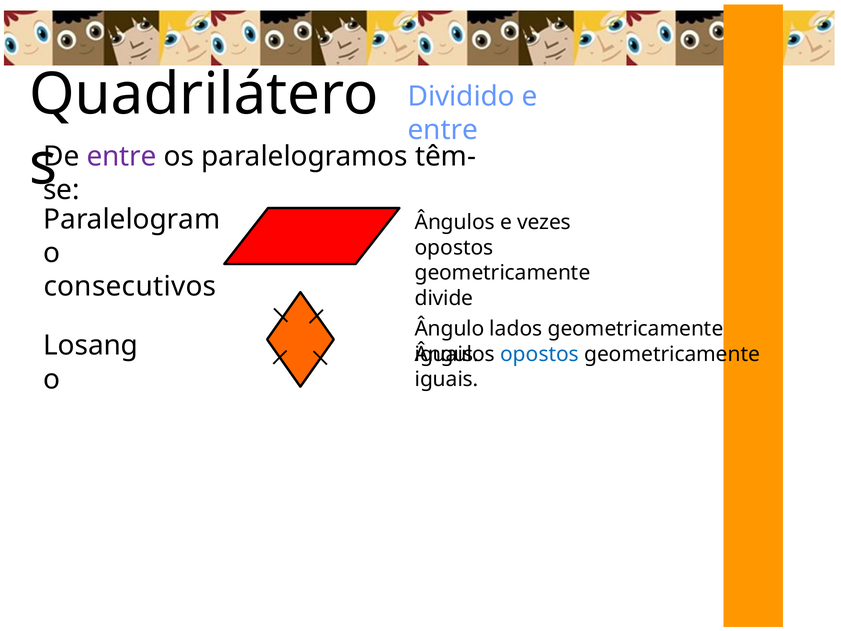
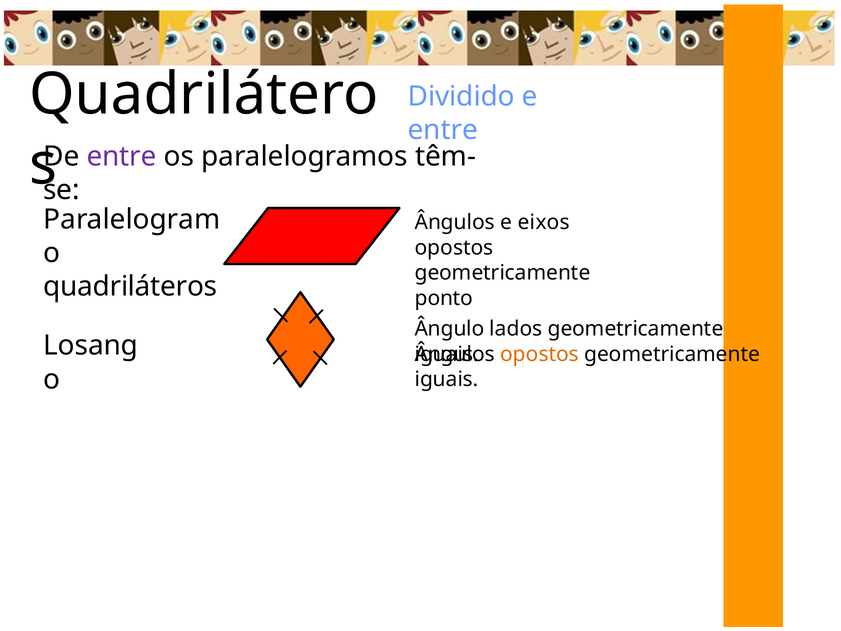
vezes: vezes -> eixos
consecutivos: consecutivos -> quadriláteros
divide: divide -> ponto
opostos at (540, 354) colour: blue -> orange
